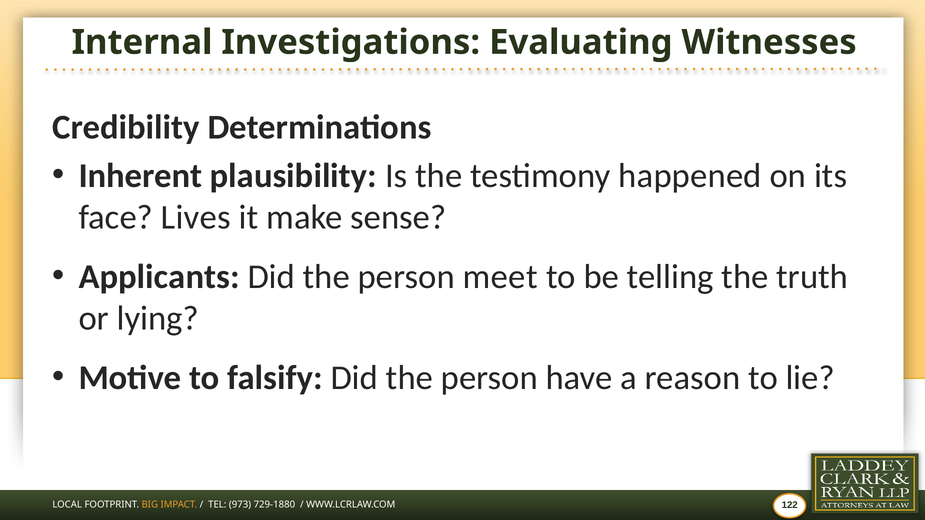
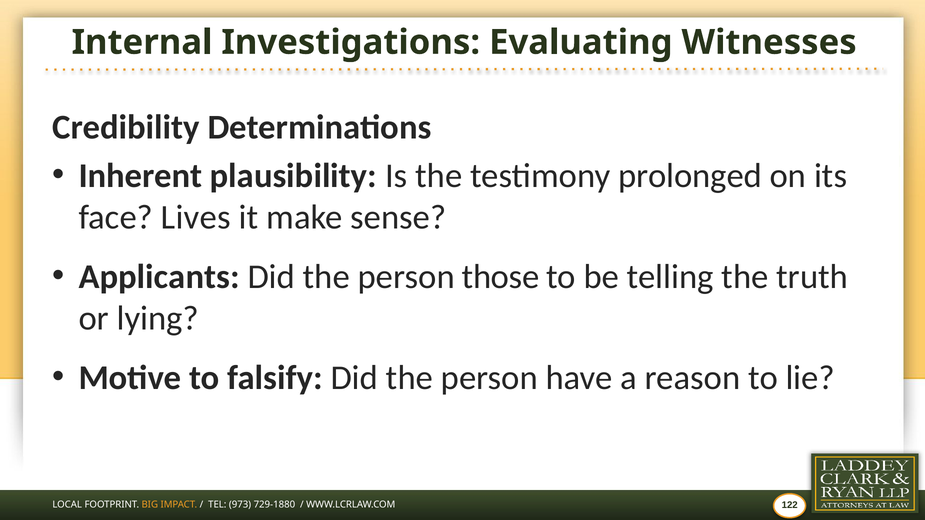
happened: happened -> prolonged
meet: meet -> those
